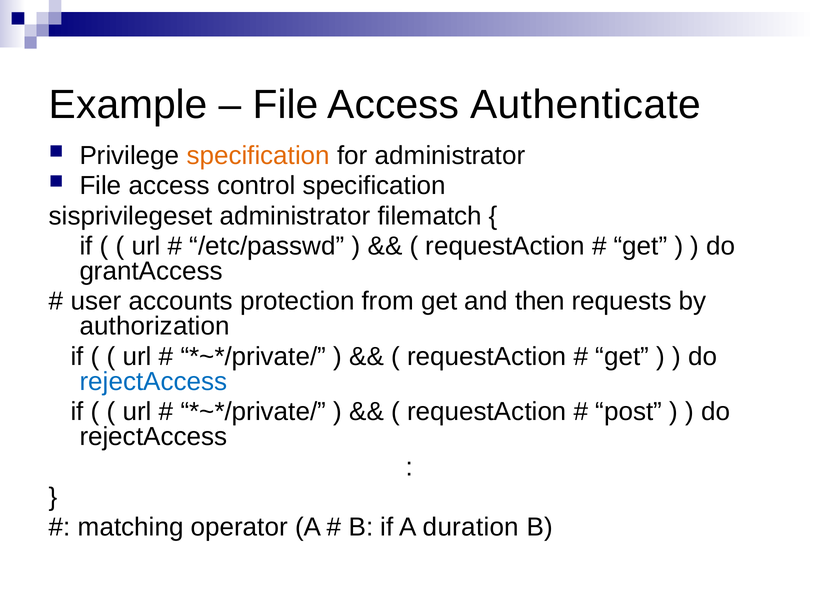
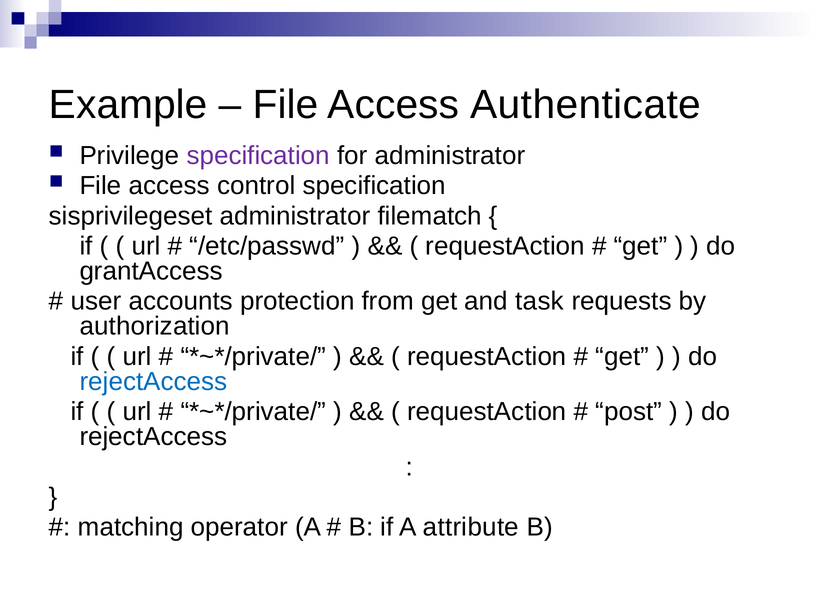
specification at (258, 156) colour: orange -> purple
then: then -> task
duration: duration -> attribute
